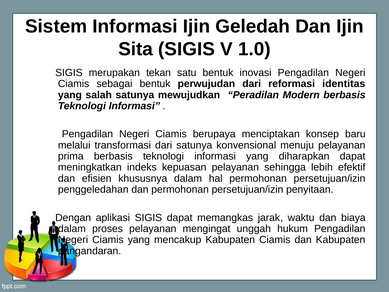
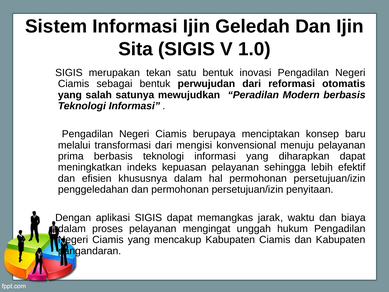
identitas: identitas -> otomatis
dari satunya: satunya -> mengisi
